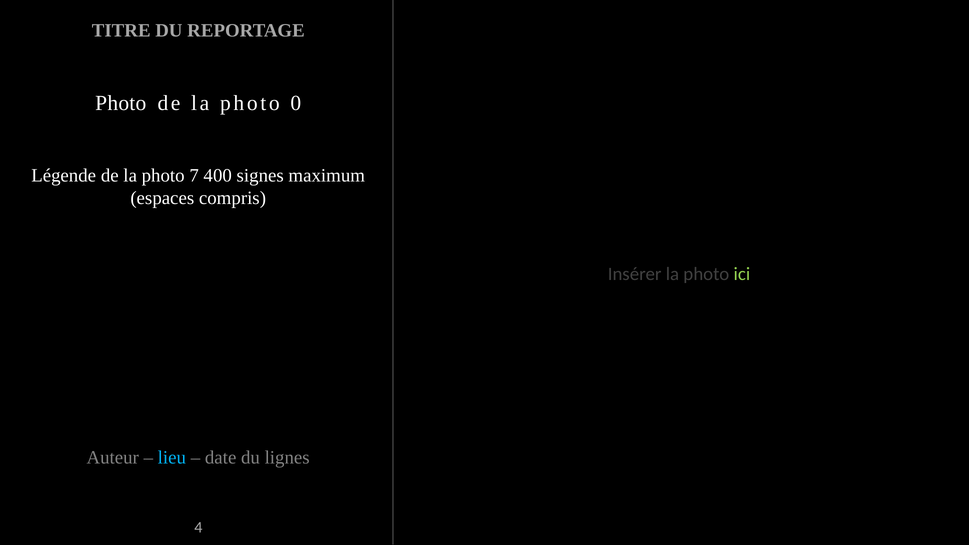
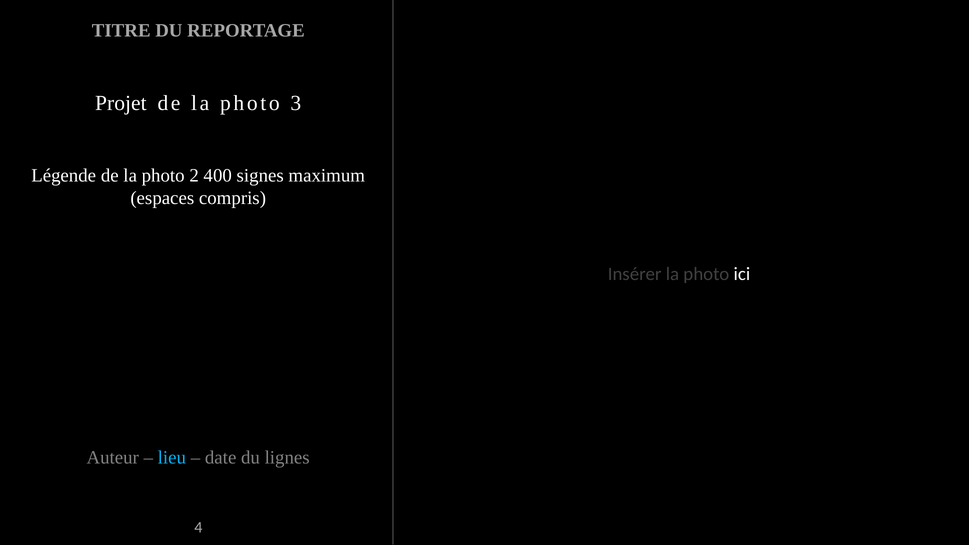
Photo at (121, 103): Photo -> Projet
0: 0 -> 3
7: 7 -> 2
ici colour: light green -> white
